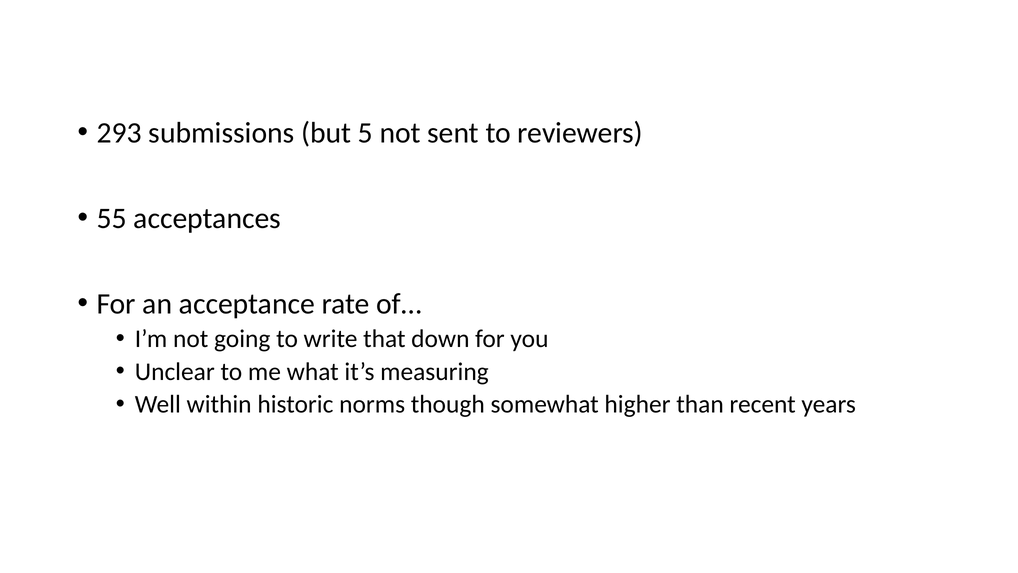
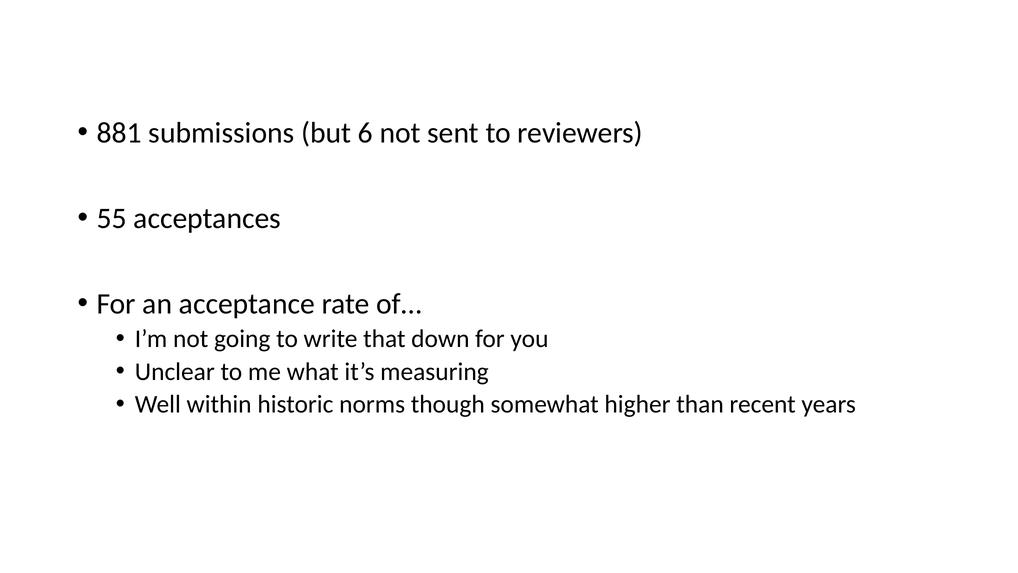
293: 293 -> 881
5: 5 -> 6
